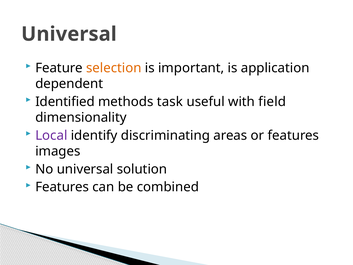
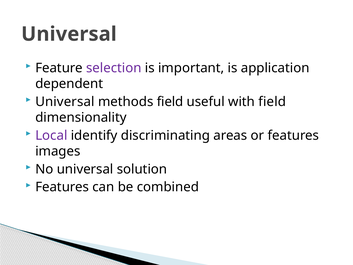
selection colour: orange -> purple
Identified at (65, 102): Identified -> Universal
methods task: task -> field
